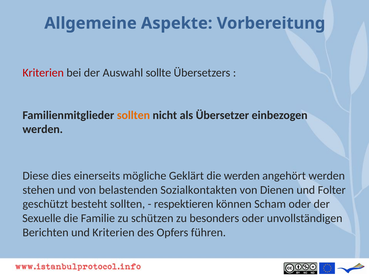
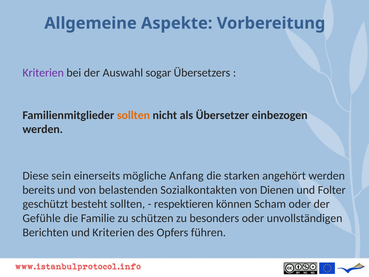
Kriterien at (43, 73) colour: red -> purple
sollte: sollte -> sogar
dies: dies -> sein
Geklärt: Geklärt -> Anfang
die werden: werden -> starken
stehen: stehen -> bereits
Sexuelle: Sexuelle -> Gefühle
